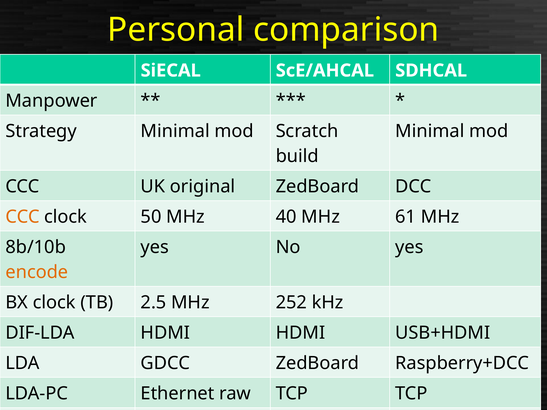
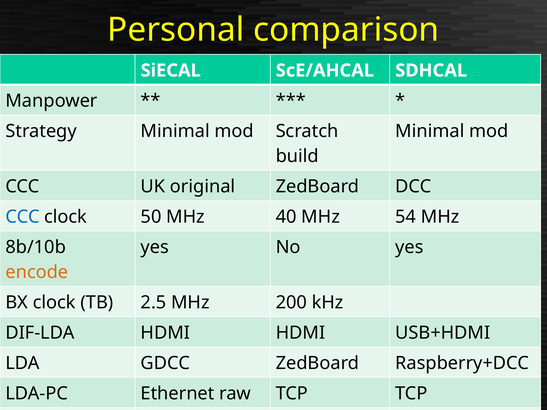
CCC at (22, 217) colour: orange -> blue
61: 61 -> 54
252: 252 -> 200
